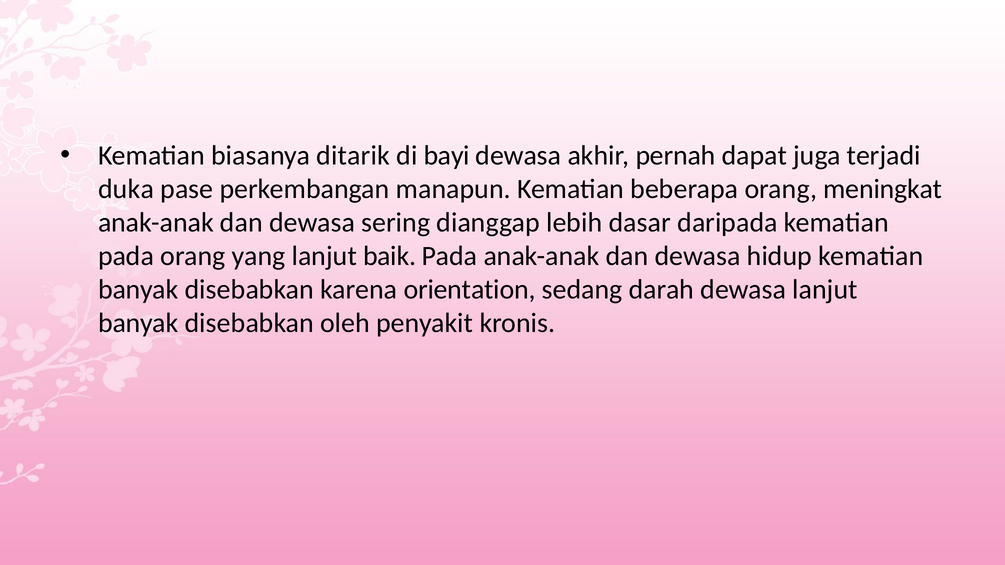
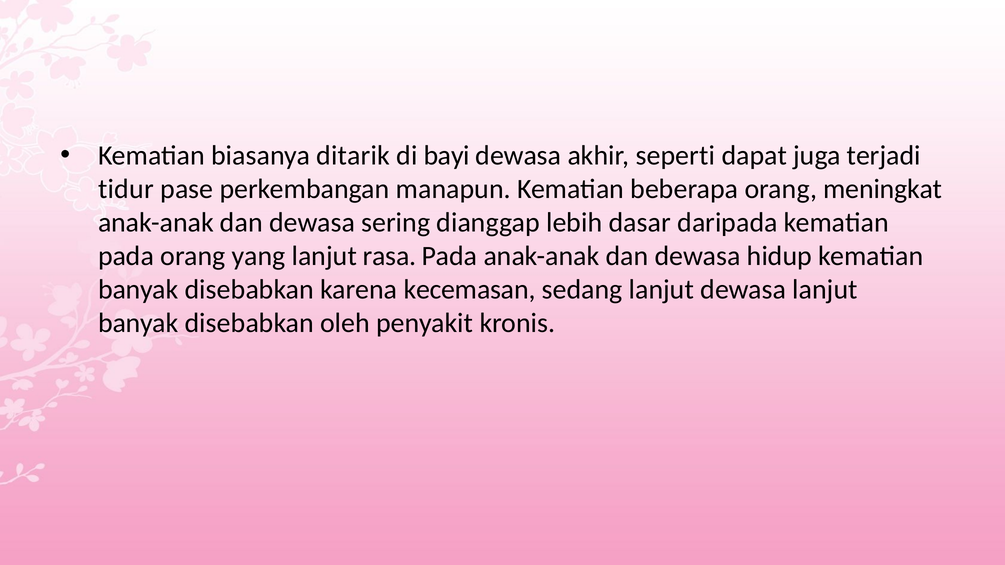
pernah: pernah -> seperti
duka: duka -> tidur
baik: baik -> rasa
orientation: orientation -> kecemasan
sedang darah: darah -> lanjut
